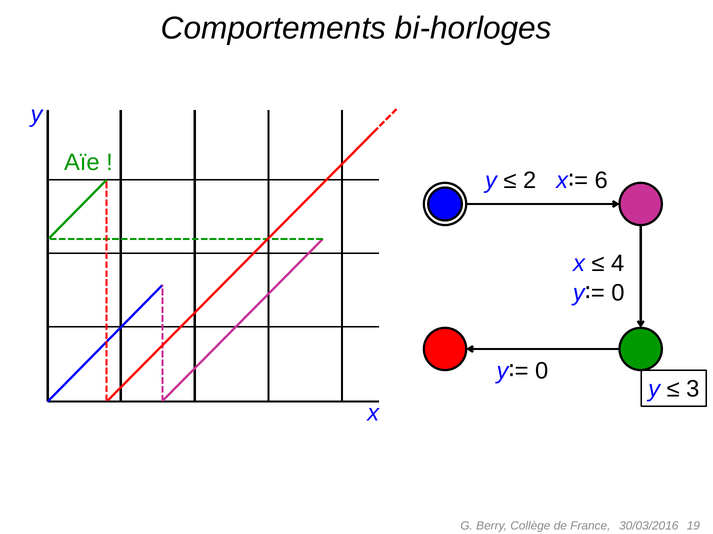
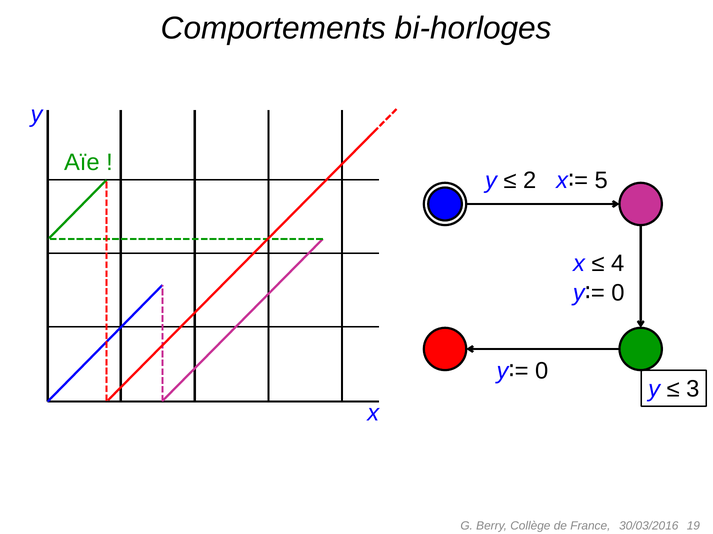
6: 6 -> 5
